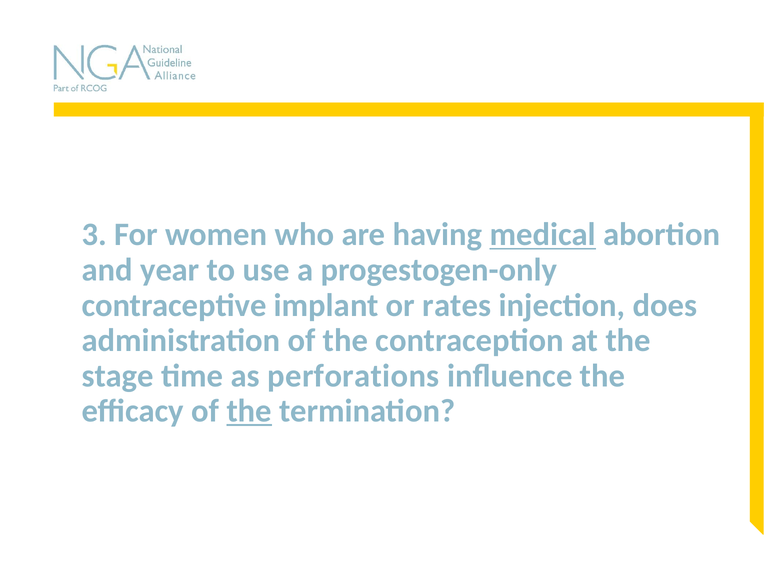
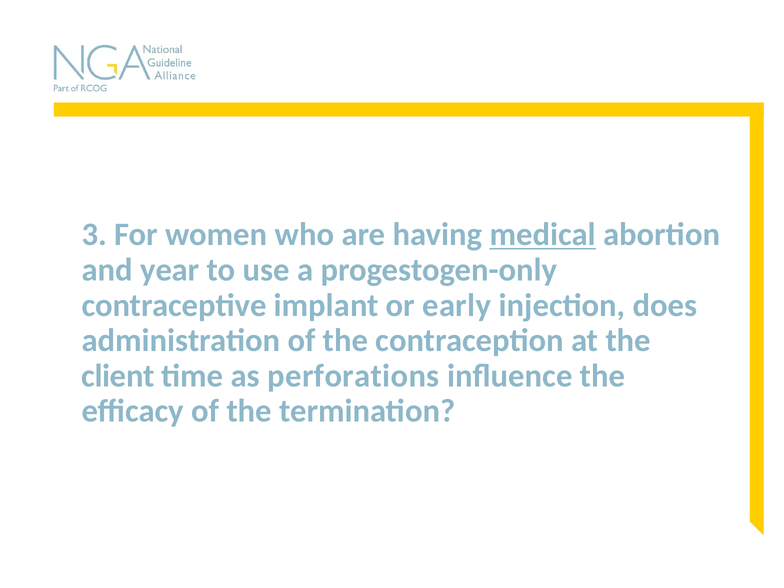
rates: rates -> early
stage: stage -> client
the at (249, 411) underline: present -> none
